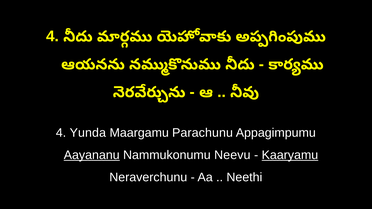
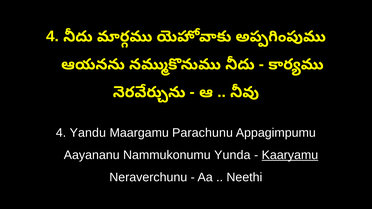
Yunda: Yunda -> Yandu
Aayananu underline: present -> none
Neevu: Neevu -> Yunda
